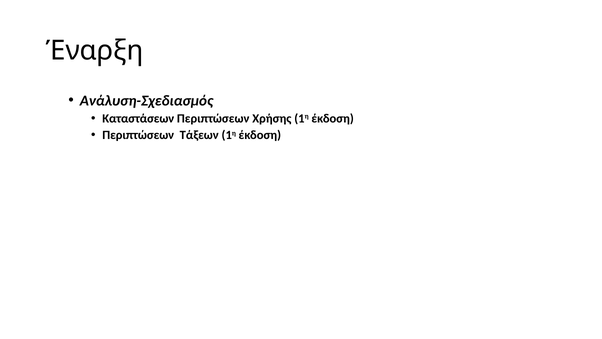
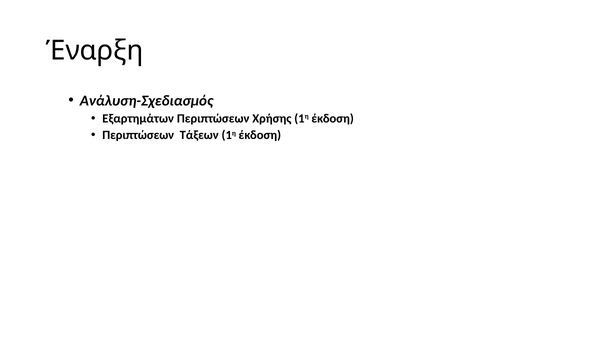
Καταστάσεων: Καταστάσεων -> Εξαρτημάτων
